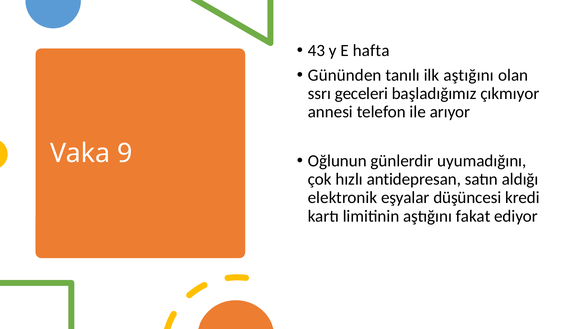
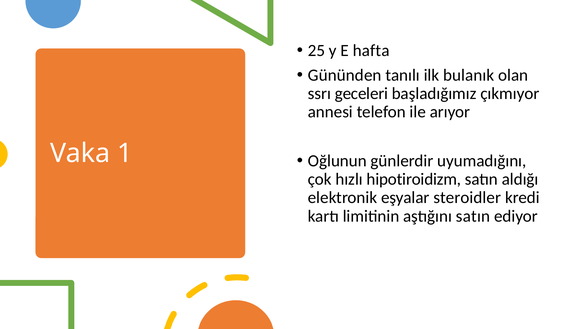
43: 43 -> 25
ilk aştığını: aştığını -> bulanık
9: 9 -> 1
antidepresan: antidepresan -> hipotiroidizm
düşüncesi: düşüncesi -> steroidler
aştığını fakat: fakat -> satın
